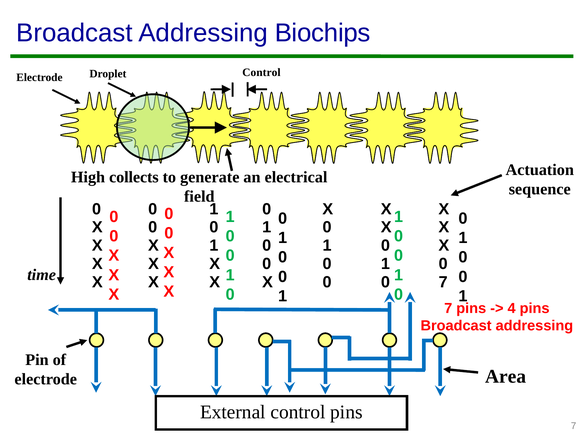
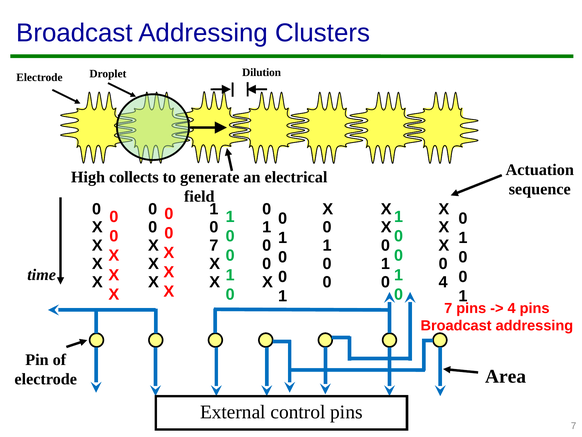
Biochips: Biochips -> Clusters
Droplet Control: Control -> Dilution
1 at (214, 245): 1 -> 7
0 7: 7 -> 4
